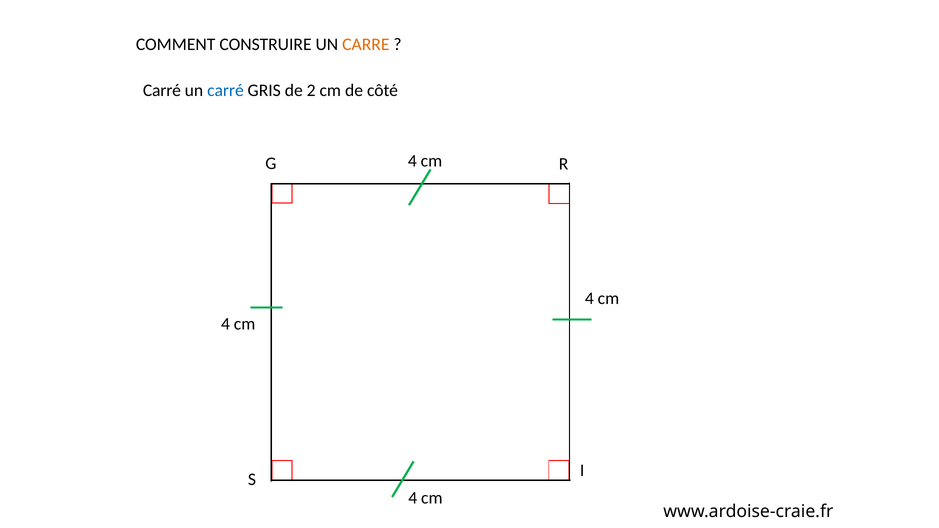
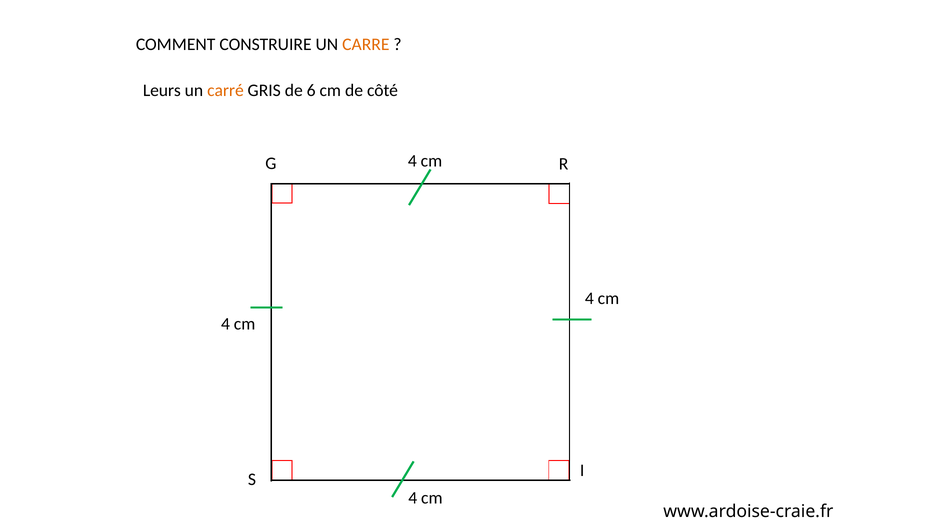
Carré at (162, 90): Carré -> Leurs
carré at (225, 90) colour: blue -> orange
2: 2 -> 6
